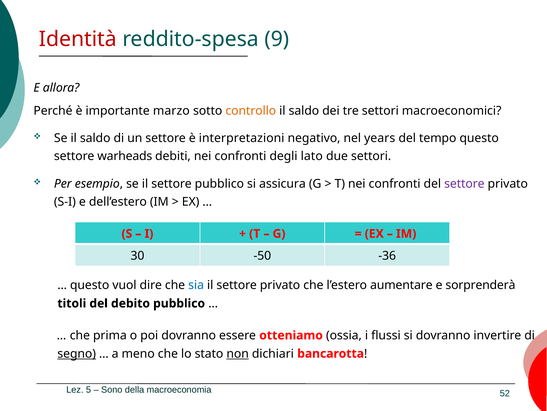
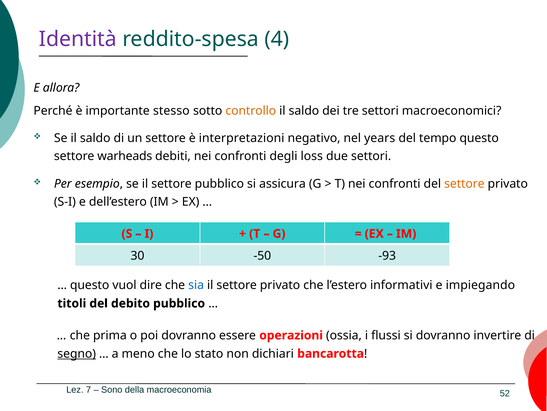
Identità colour: red -> purple
9: 9 -> 4
marzo: marzo -> stesso
lato: lato -> loss
settore at (464, 183) colour: purple -> orange
-36: -36 -> -93
aumentare: aumentare -> informativi
sorprenderà: sorprenderà -> impiegando
otteniamo: otteniamo -> operazioni
non underline: present -> none
5: 5 -> 7
